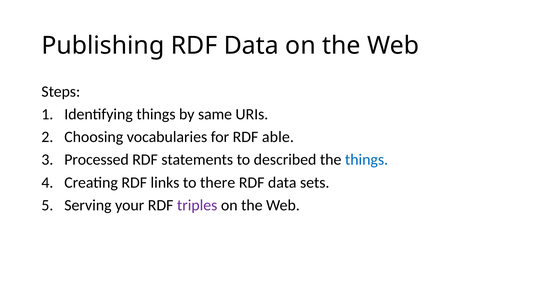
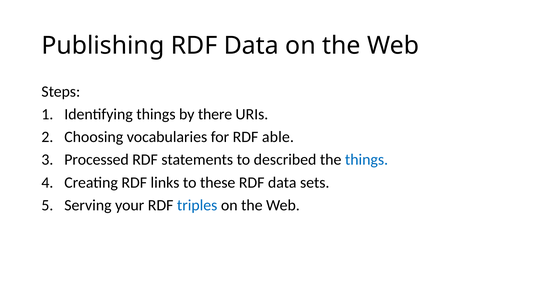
same: same -> there
there: there -> these
triples colour: purple -> blue
